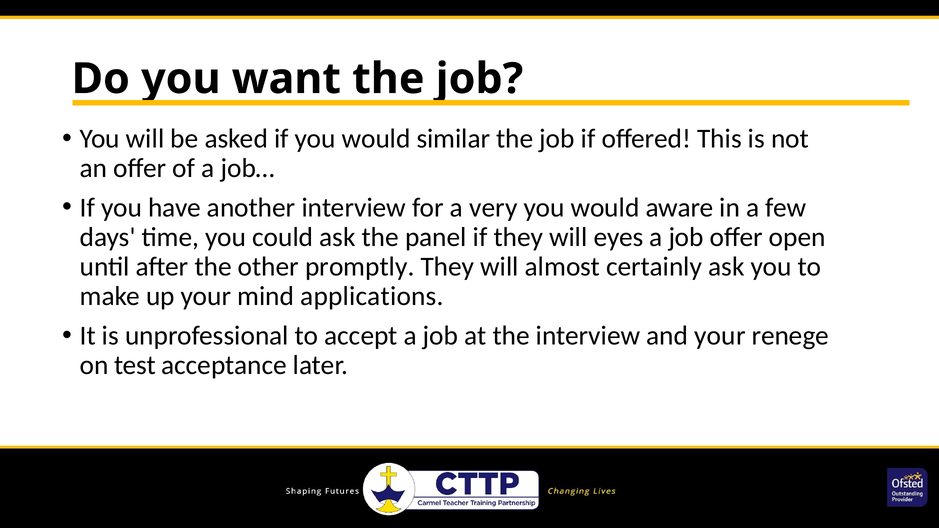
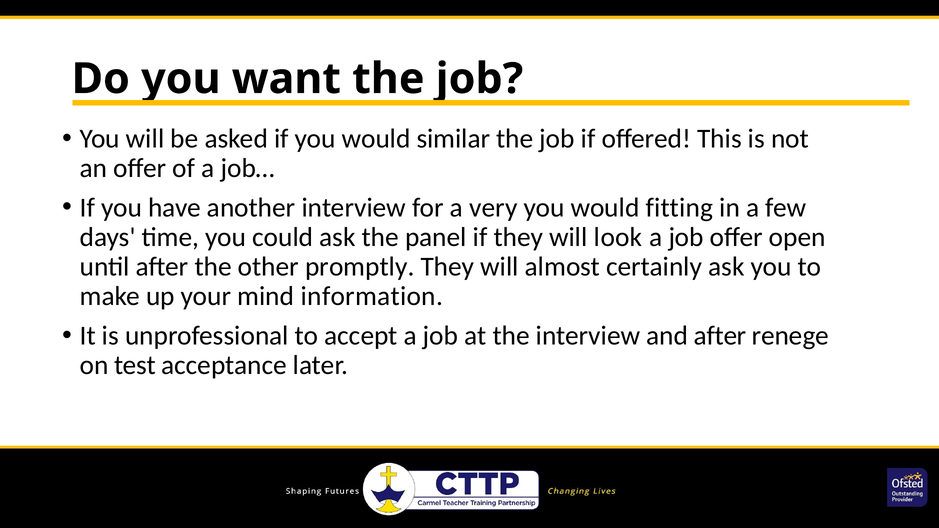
aware: aware -> fitting
eyes: eyes -> look
applications: applications -> information
and your: your -> after
